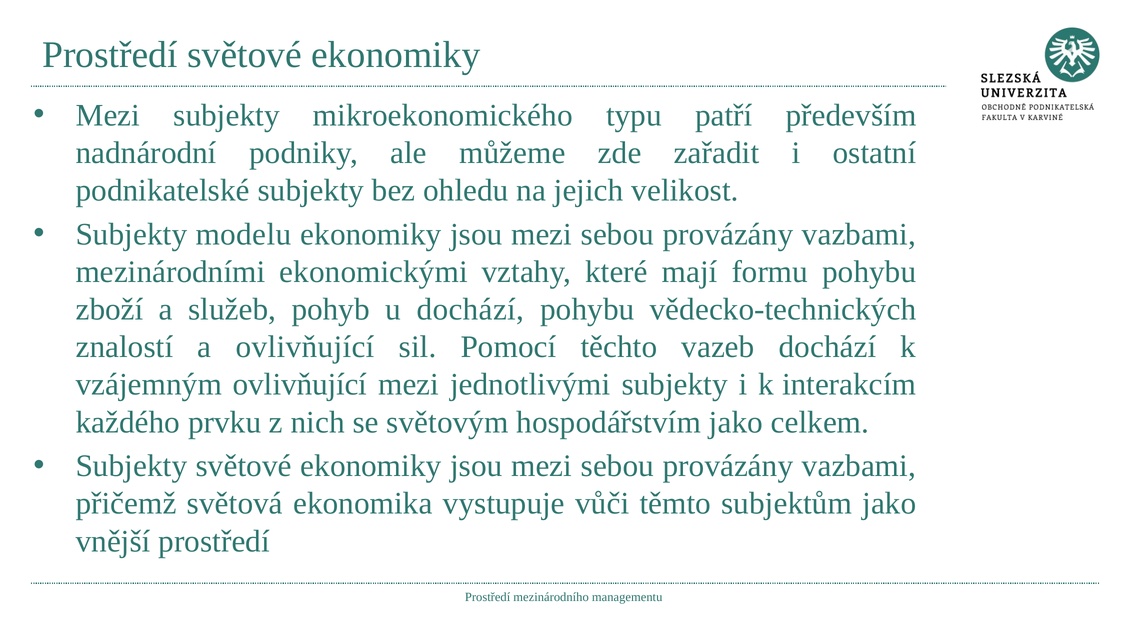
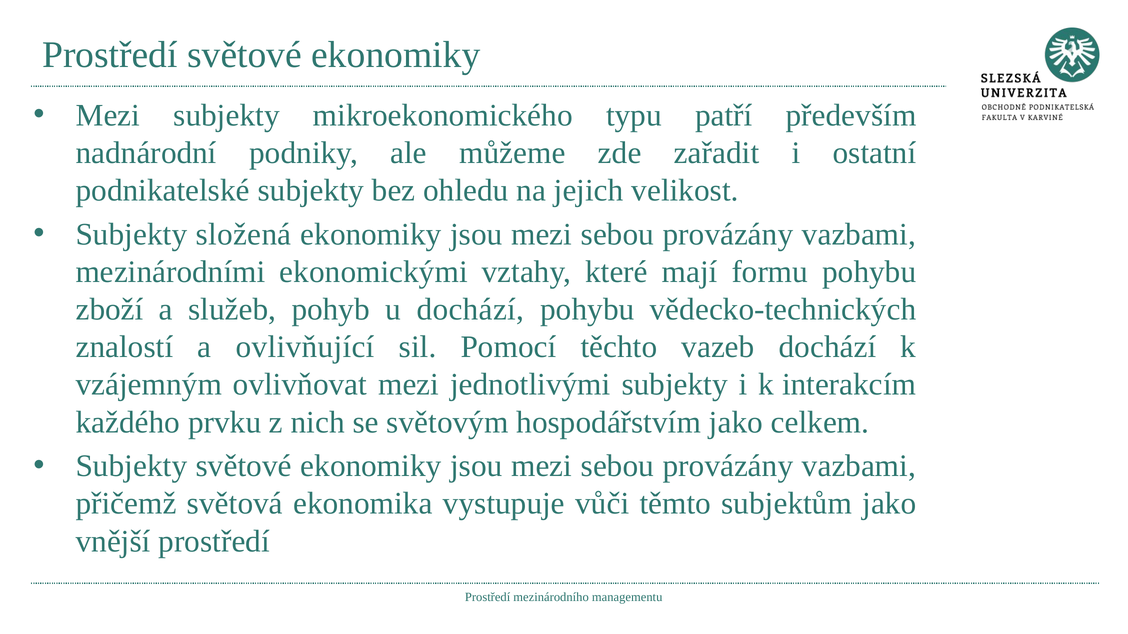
modelu: modelu -> složená
vzájemným ovlivňující: ovlivňující -> ovlivňovat
